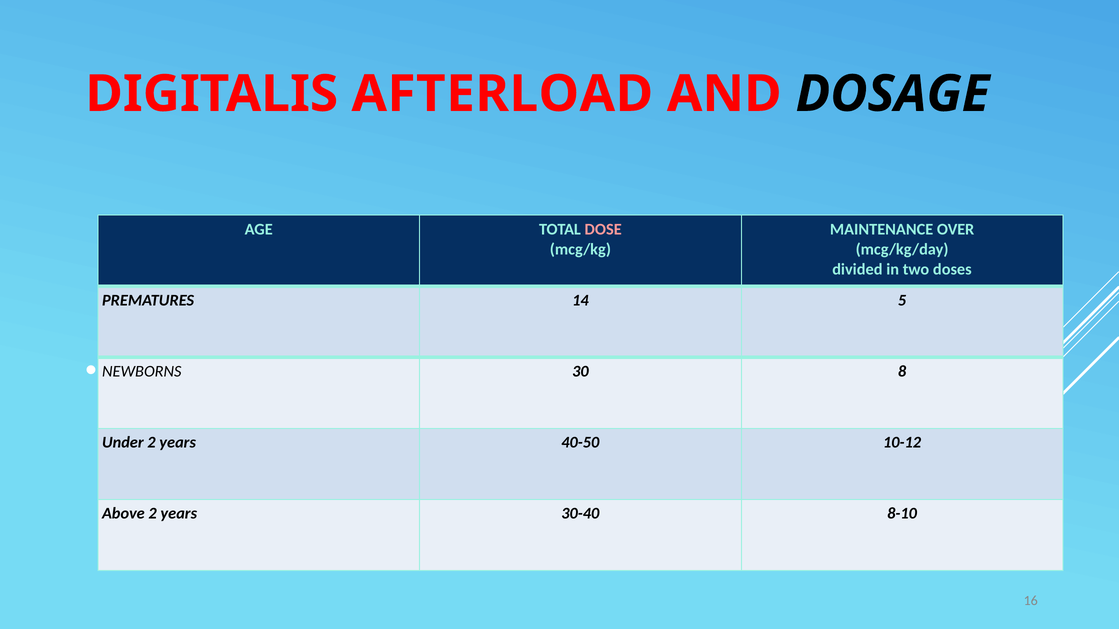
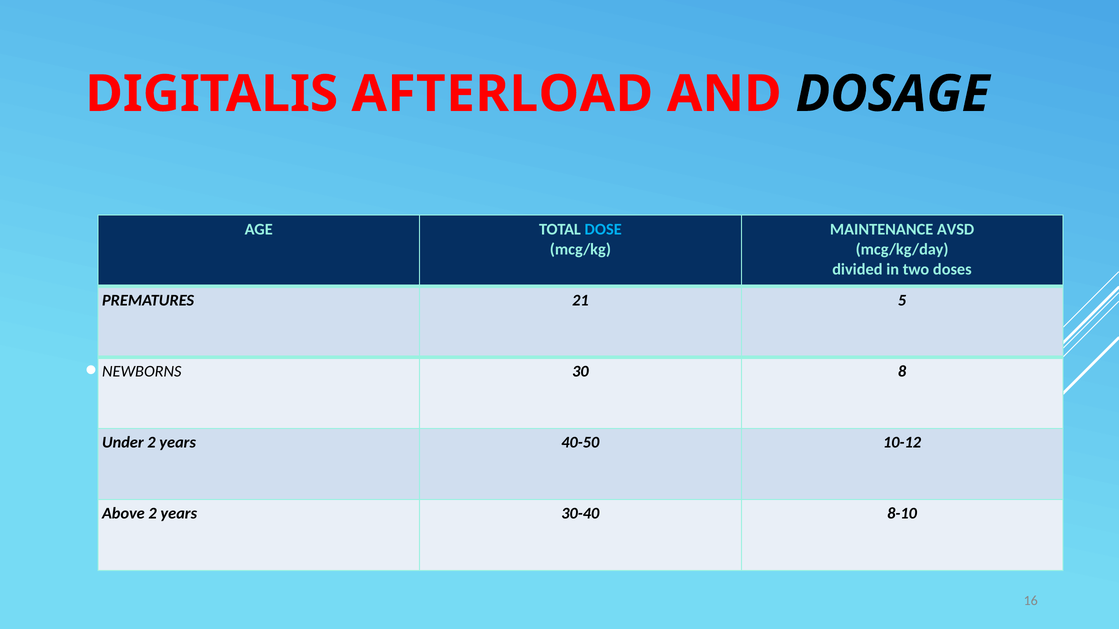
DOSE colour: pink -> light blue
OVER: OVER -> AVSD
14: 14 -> 21
